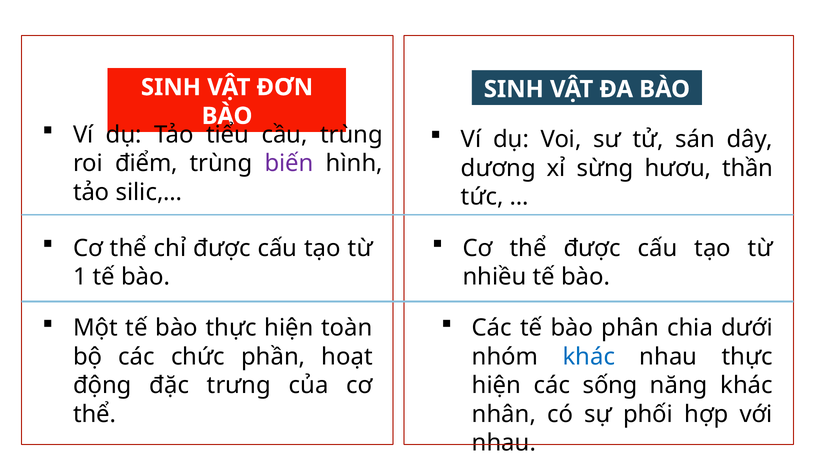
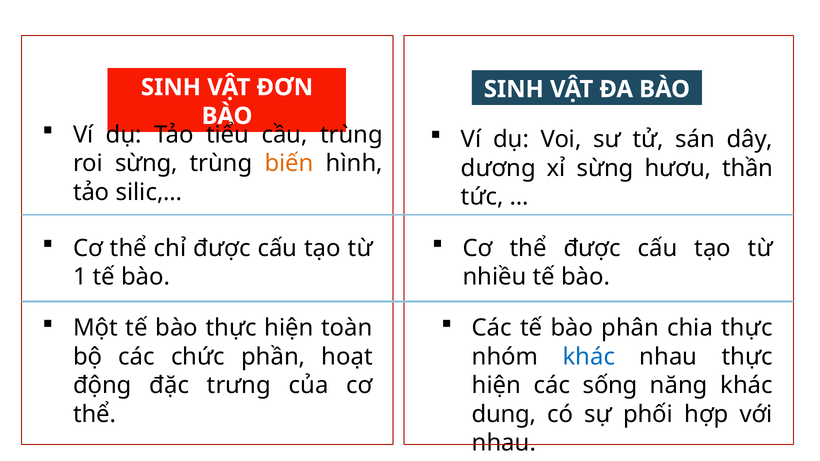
roi điểm: điểm -> sừng
biến colour: purple -> orange
chia dưới: dưới -> thực
nhân: nhân -> dung
